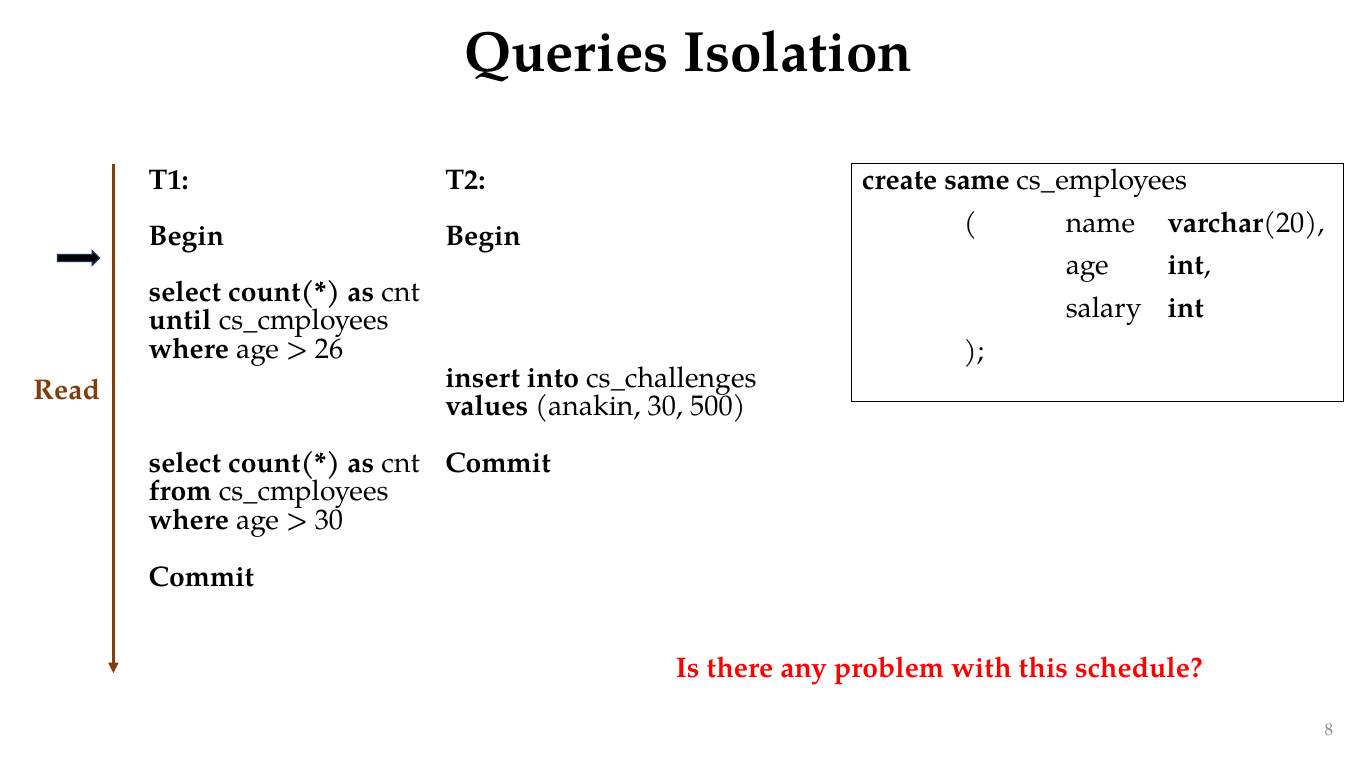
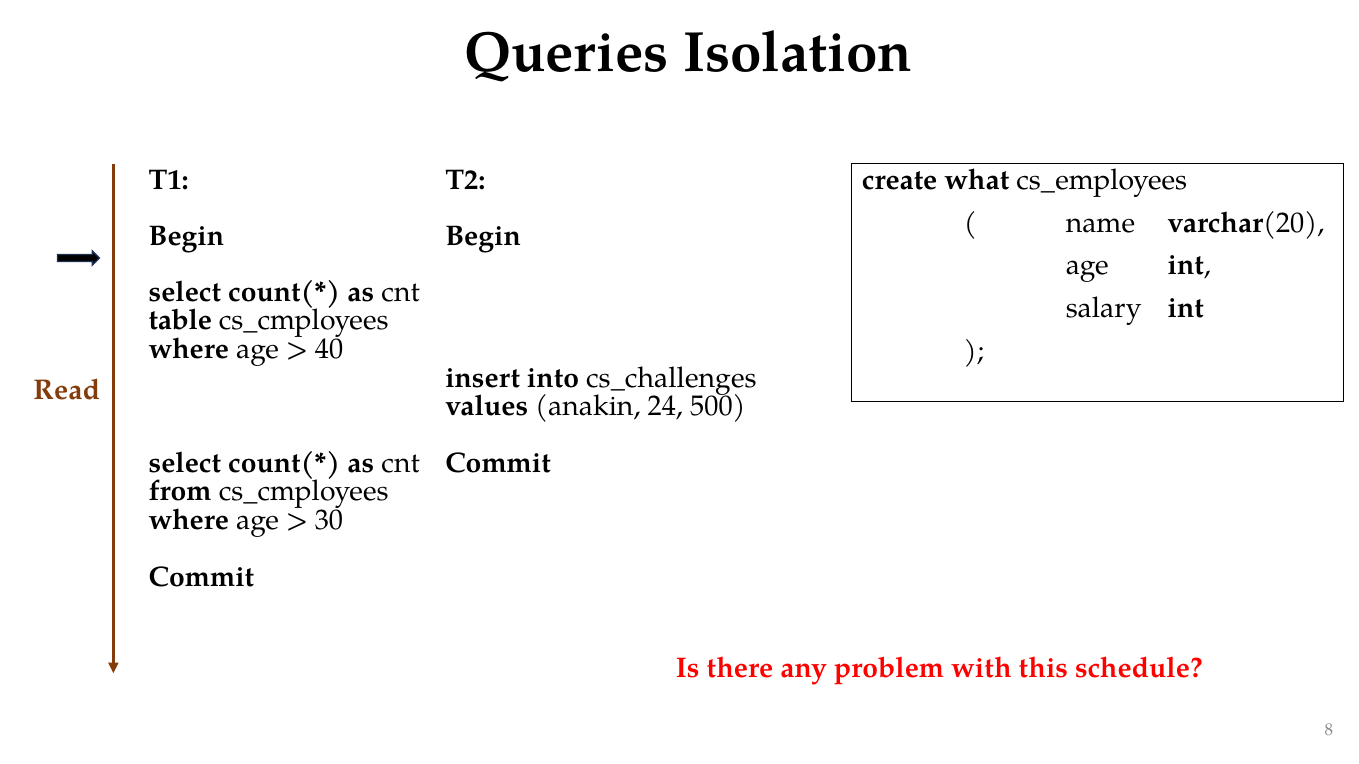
same: same -> what
until: until -> table
26: 26 -> 40
anakin 30: 30 -> 24
